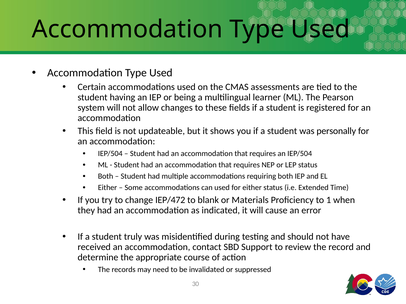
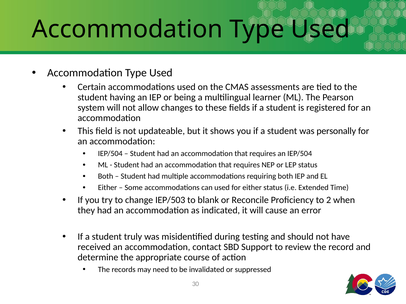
IEP/472: IEP/472 -> IEP/503
Materials: Materials -> Reconcile
1: 1 -> 2
